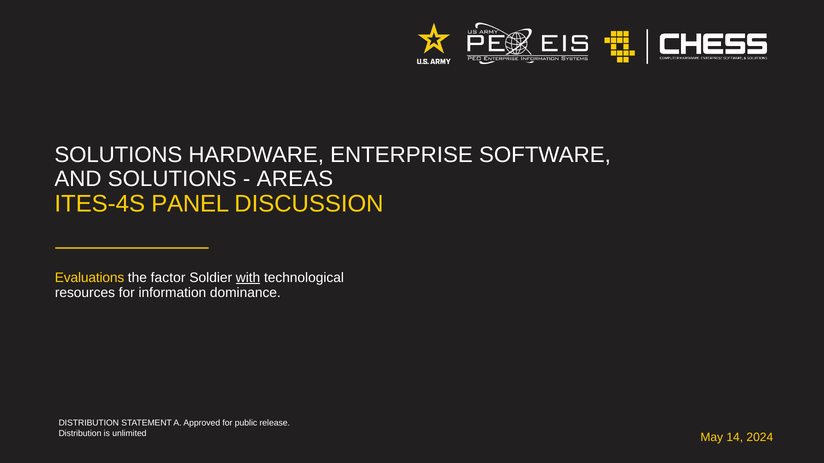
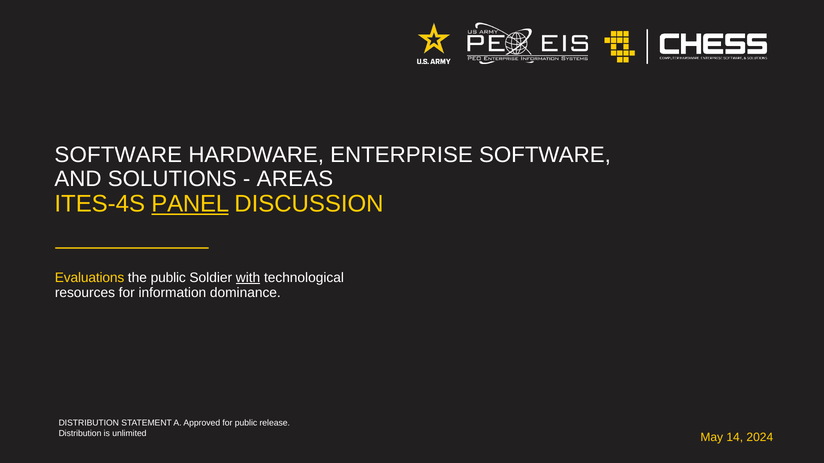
SOLUTIONS at (118, 155): SOLUTIONS -> SOFTWARE
PANEL underline: none -> present
the factor: factor -> public
